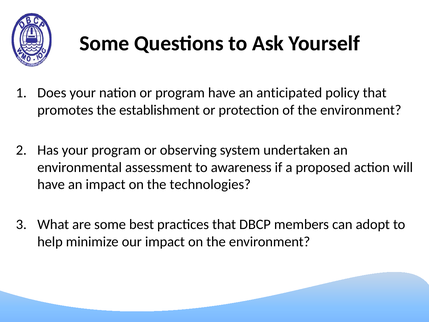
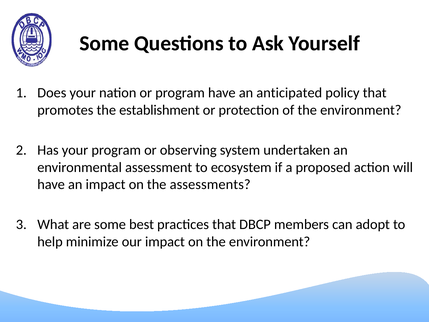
awareness: awareness -> ecosystem
technologies: technologies -> assessments
